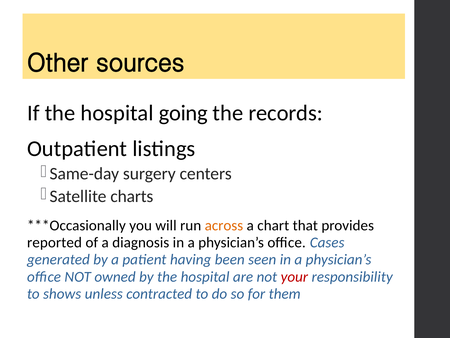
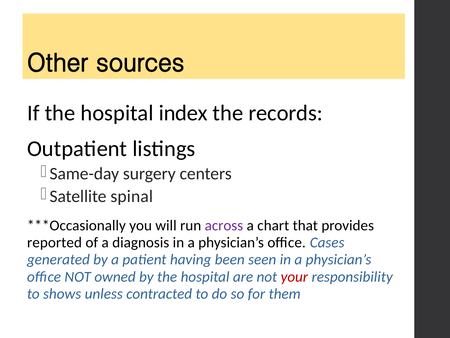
going: going -> index
charts: charts -> spinal
across colour: orange -> purple
